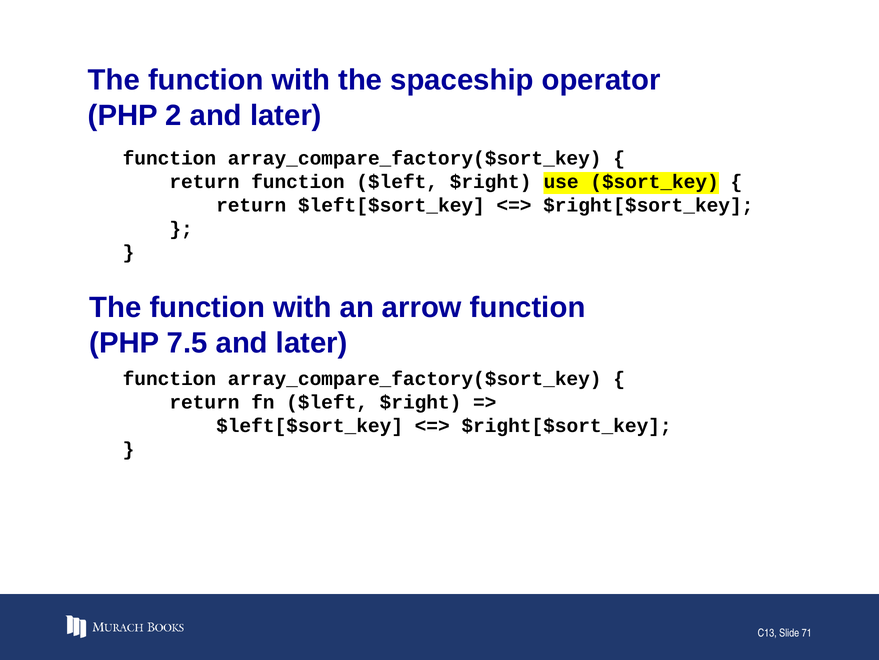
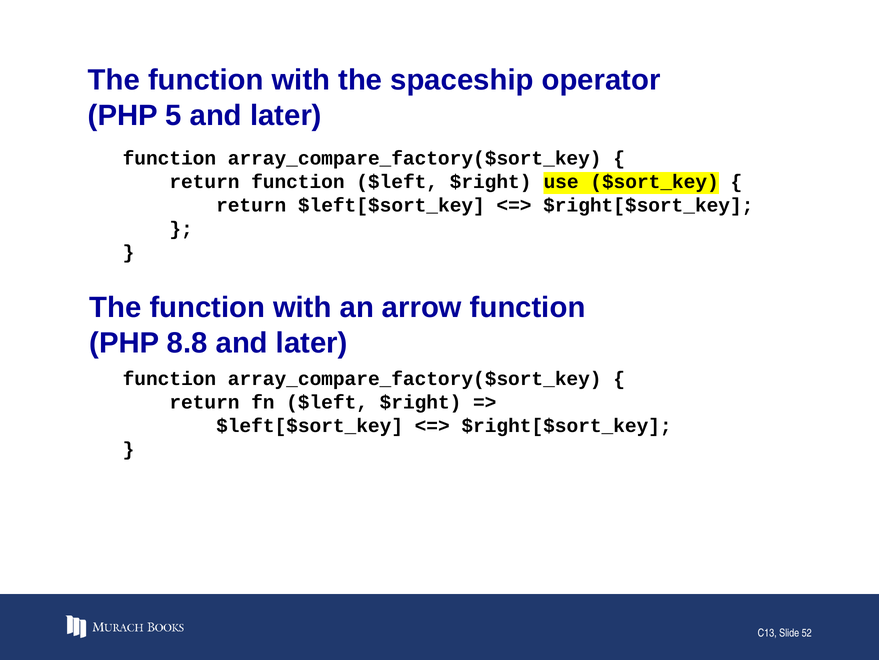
2: 2 -> 5
7.5: 7.5 -> 8.8
71: 71 -> 52
